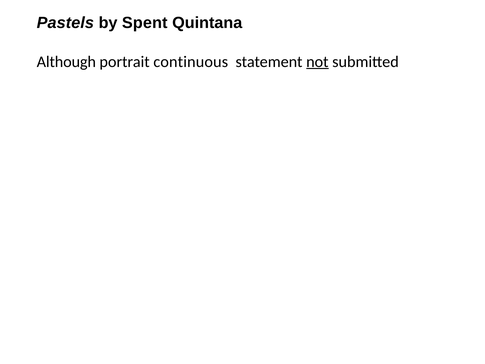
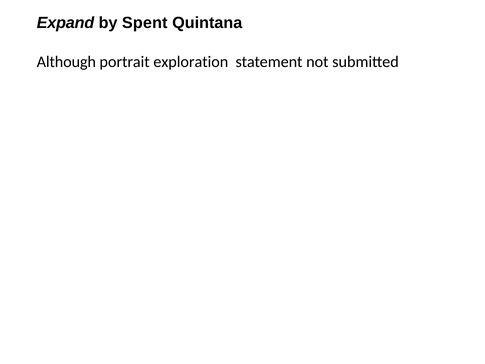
Pastels: Pastels -> Expand
continuous: continuous -> exploration
not underline: present -> none
